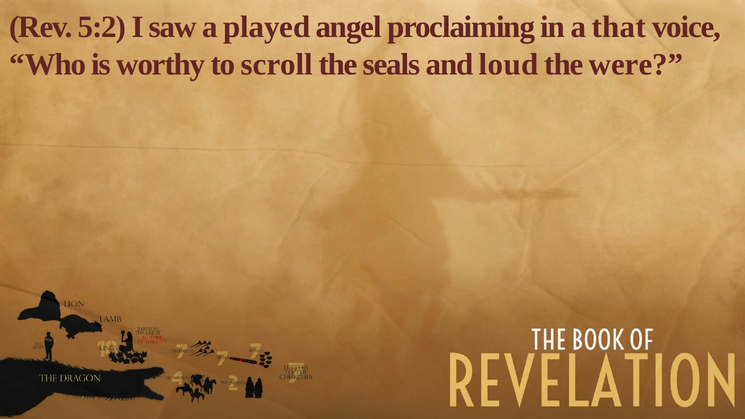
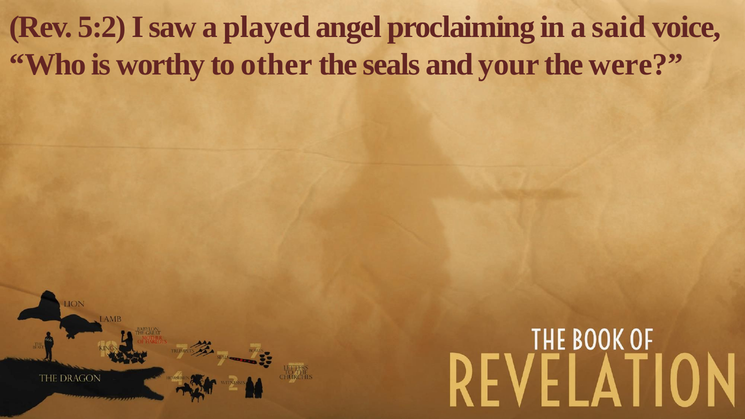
that: that -> said
scroll: scroll -> other
loud: loud -> your
